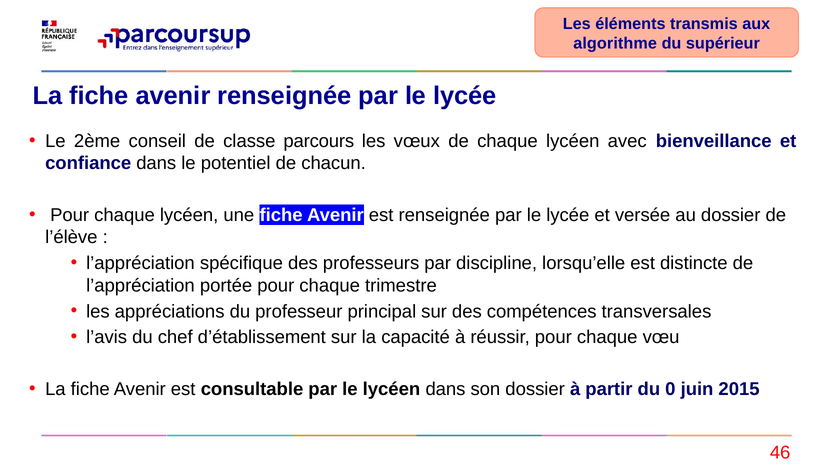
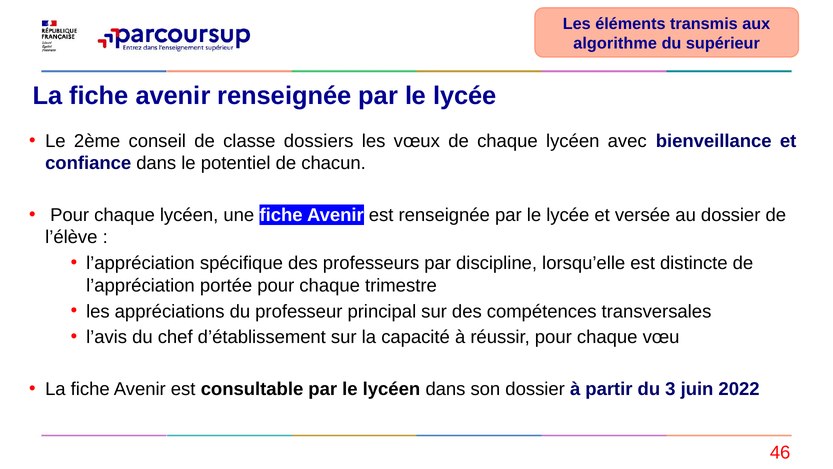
parcours: parcours -> dossiers
0: 0 -> 3
2015: 2015 -> 2022
